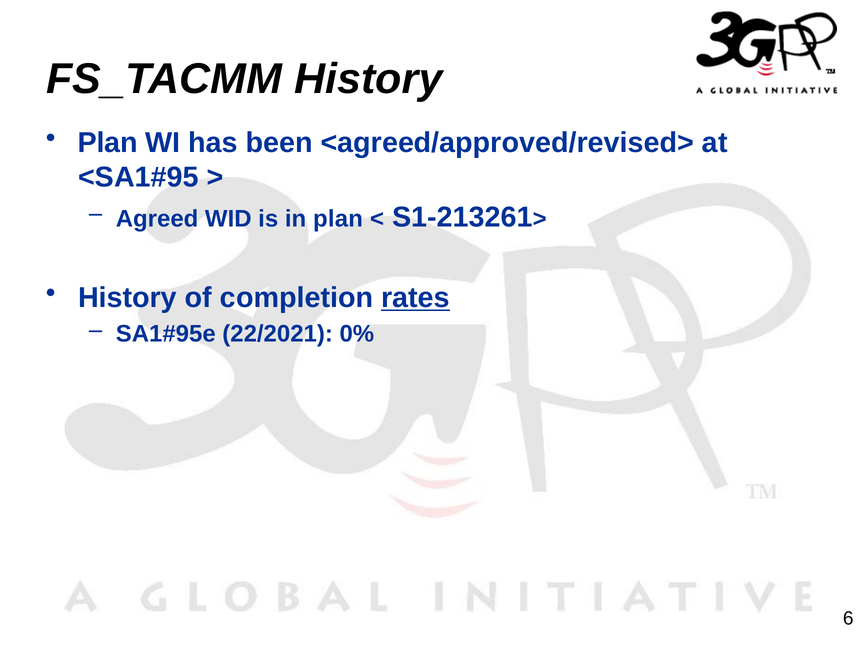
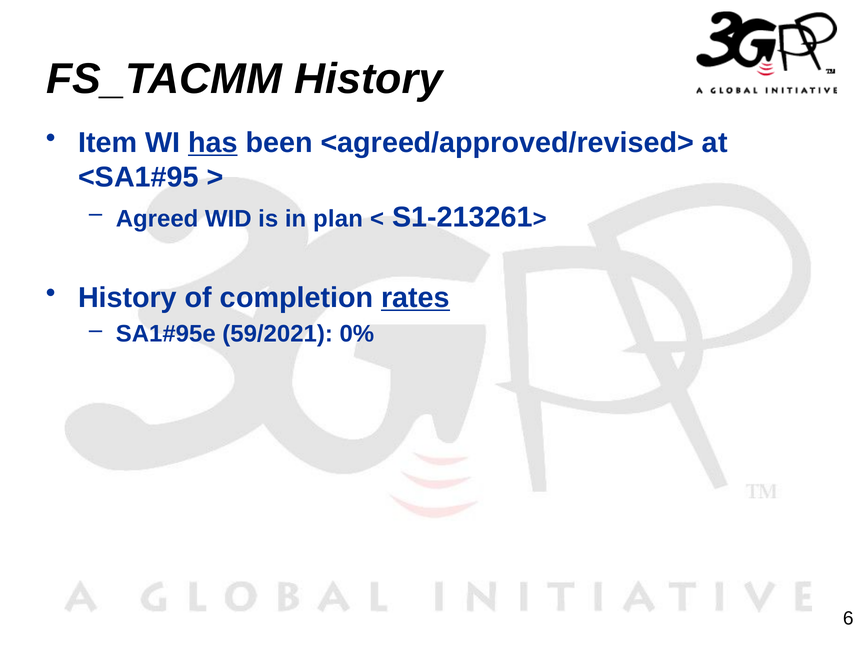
Plan at (108, 143): Plan -> Item
has underline: none -> present
22/2021: 22/2021 -> 59/2021
